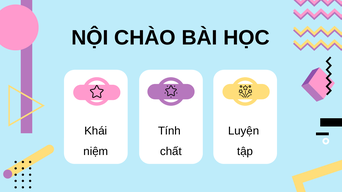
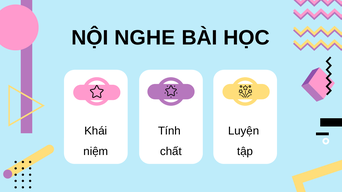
CHÀO: CHÀO -> NGHE
